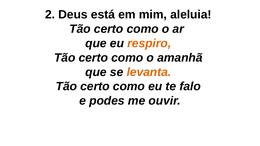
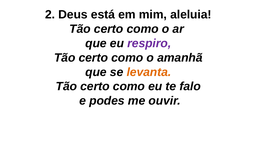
respiro colour: orange -> purple
